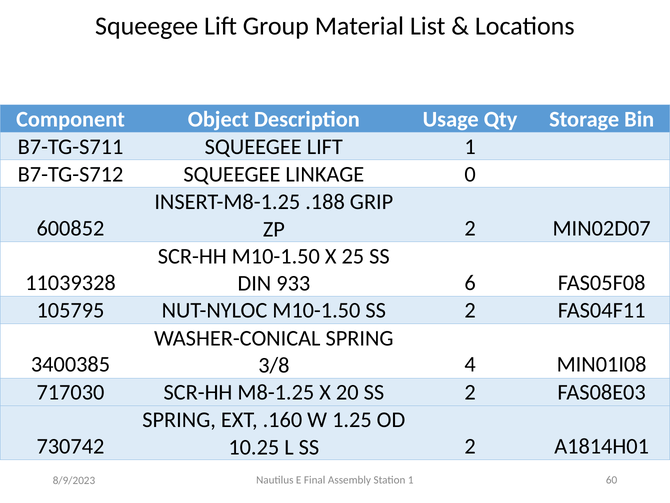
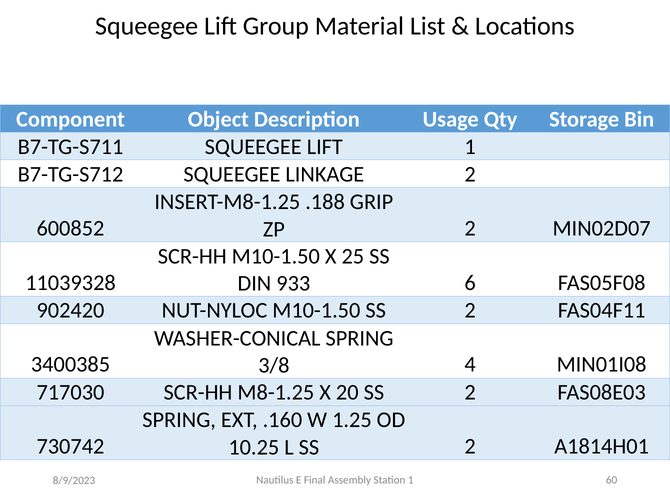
LINKAGE 0: 0 -> 2
105795: 105795 -> 902420
